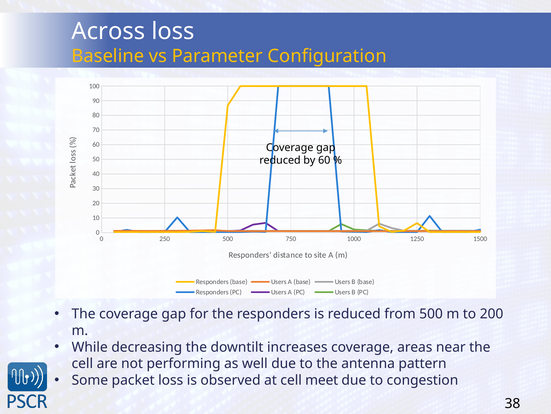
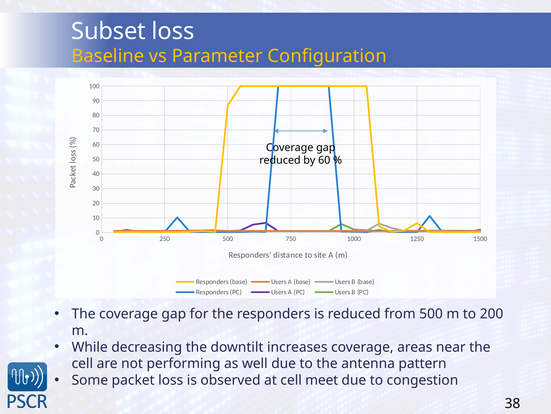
Across: Across -> Subset
